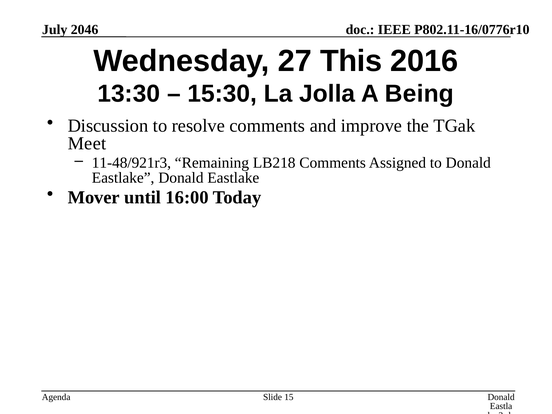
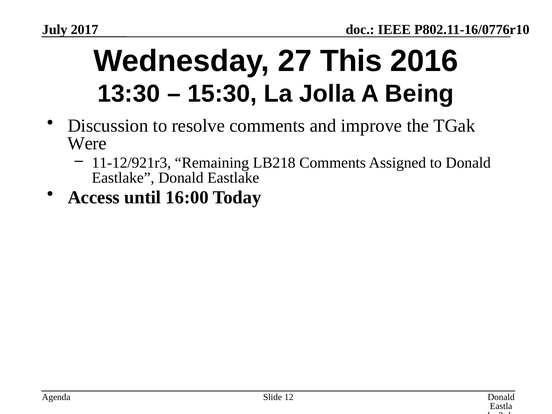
2046: 2046 -> 2017
Meet: Meet -> Were
11-48/921r3: 11-48/921r3 -> 11-12/921r3
Mover: Mover -> Access
15: 15 -> 12
